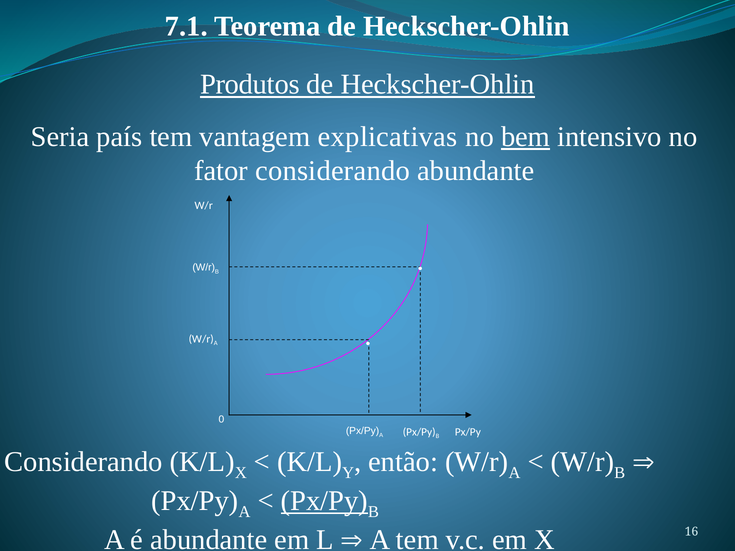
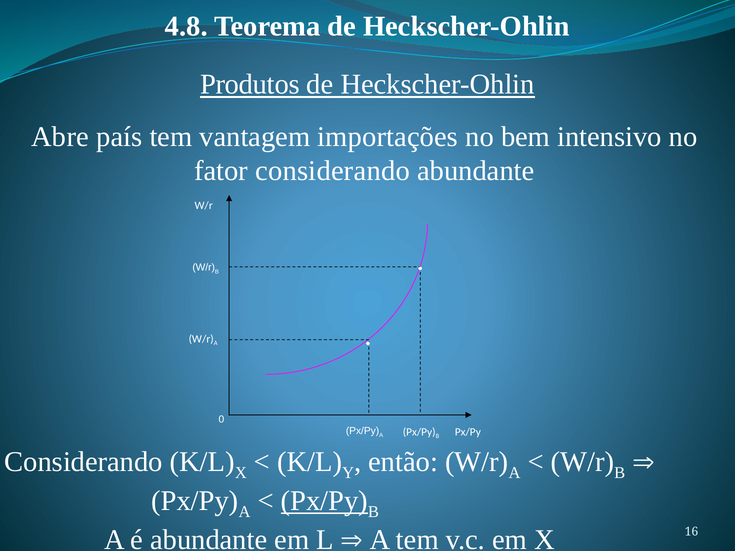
7.1: 7.1 -> 4.8
Seria: Seria -> Abre
explicativas: explicativas -> importações
bem underline: present -> none
